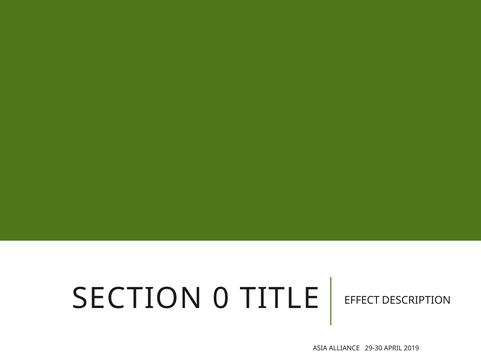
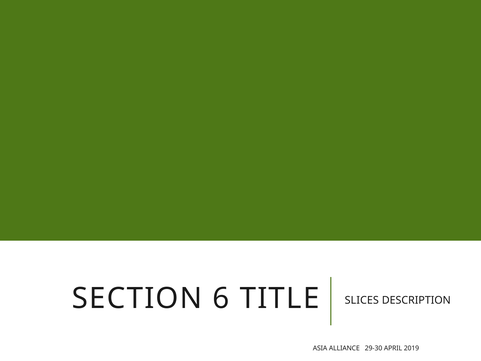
0: 0 -> 6
EFFECT: EFFECT -> SLICES
